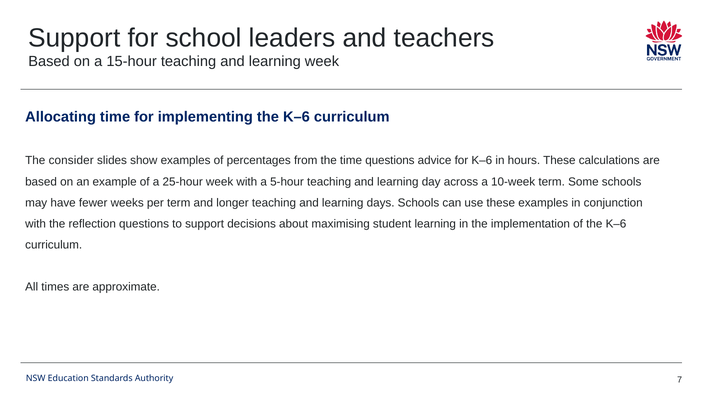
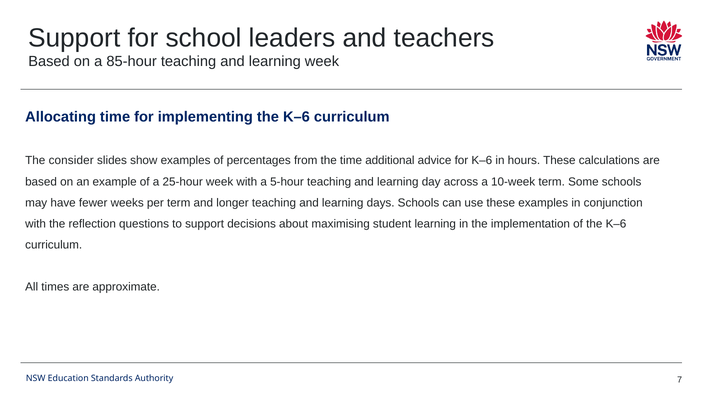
15-hour: 15-hour -> 85-hour
time questions: questions -> additional
